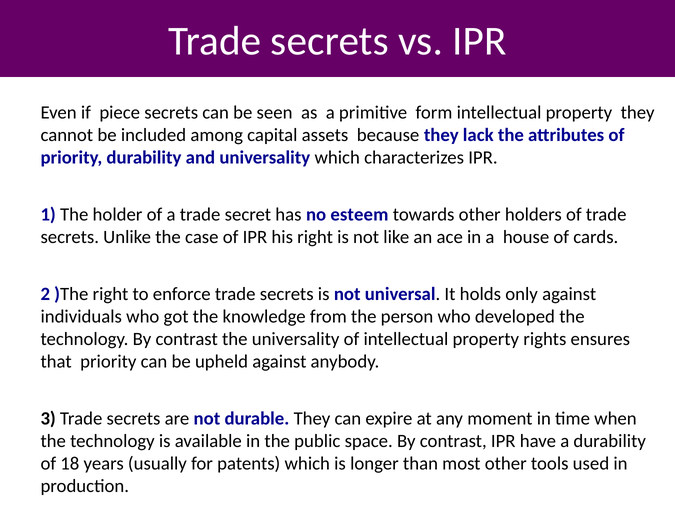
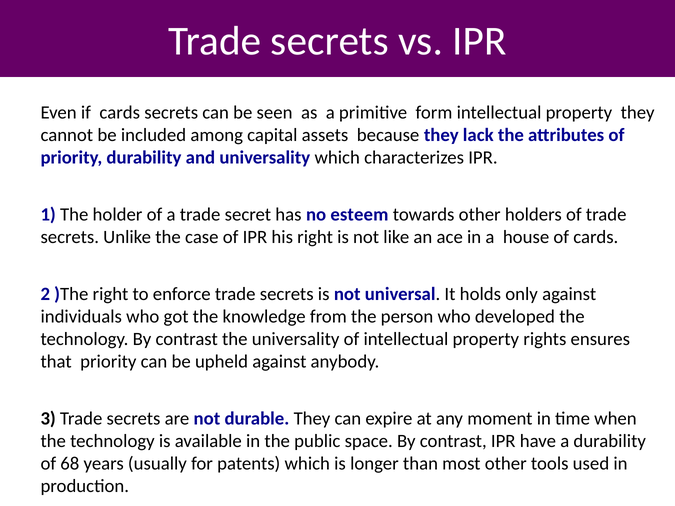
if piece: piece -> cards
18: 18 -> 68
